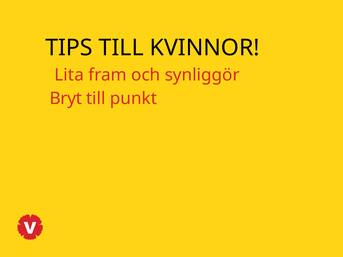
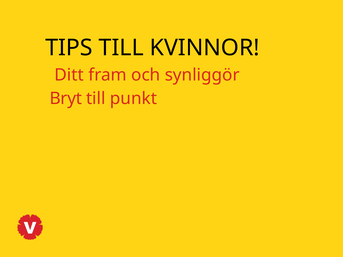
Lita: Lita -> Ditt
